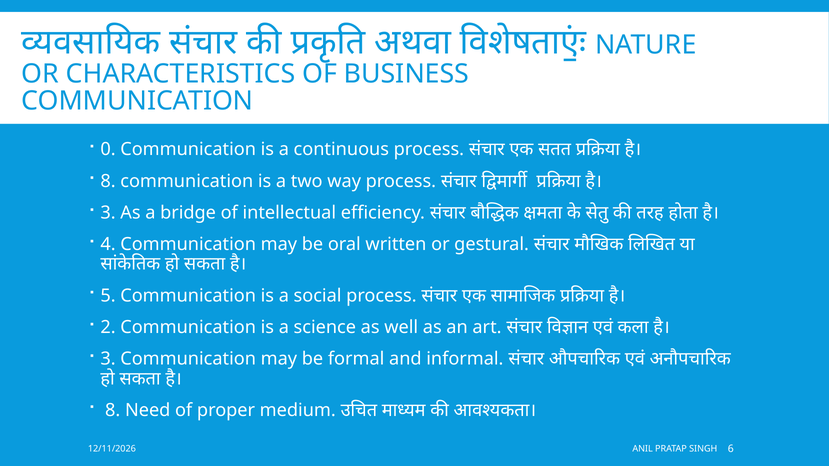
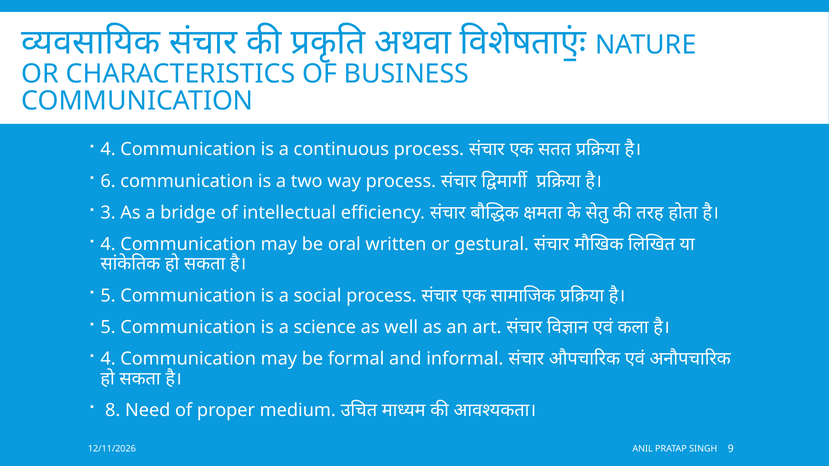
0 at (108, 150): 0 -> 4
8 at (108, 181): 8 -> 6
2 at (108, 328): 2 -> 5
3 at (108, 359): 3 -> 4
6: 6 -> 9
